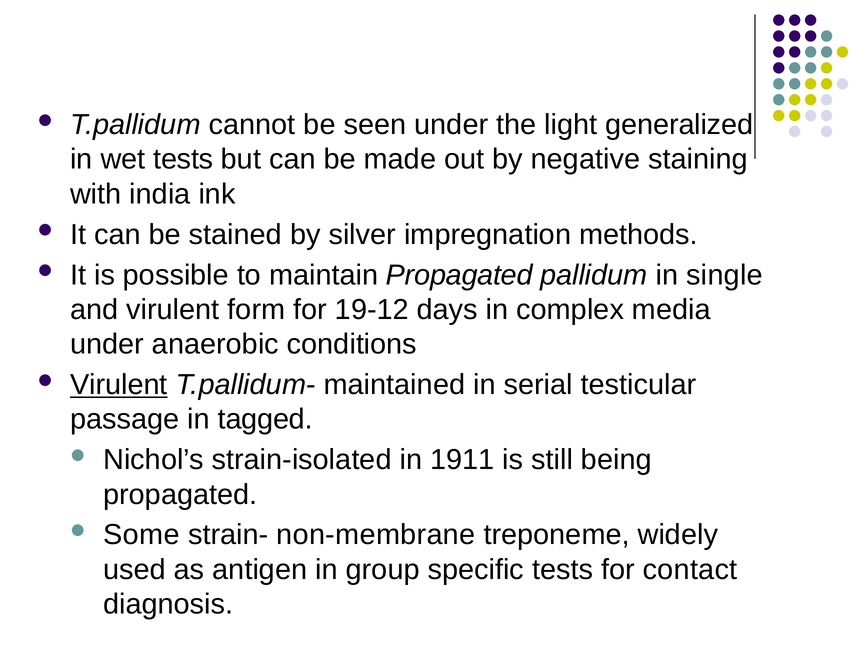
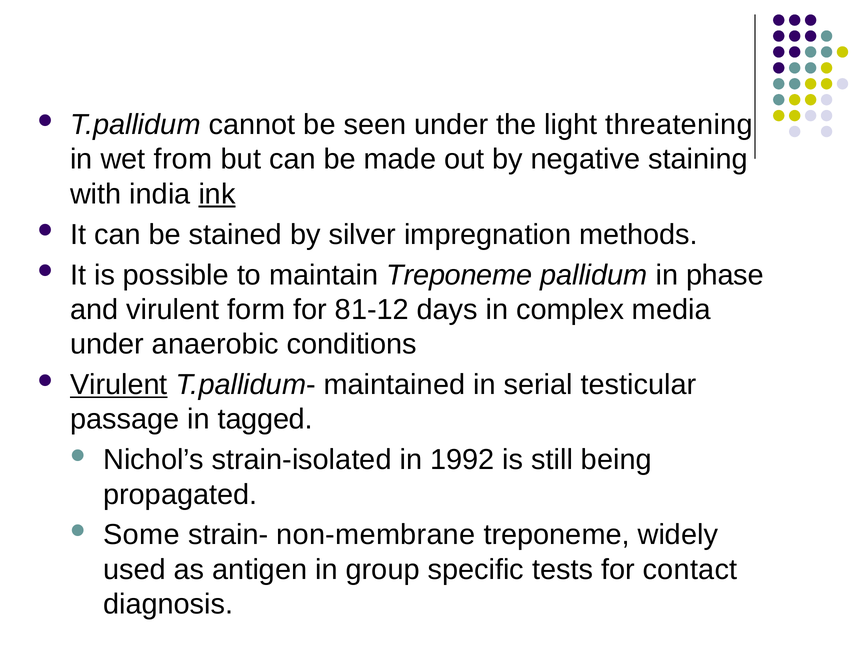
generalized: generalized -> threatening
wet tests: tests -> from
ink underline: none -> present
maintain Propagated: Propagated -> Treponeme
single: single -> phase
19-12: 19-12 -> 81-12
1911: 1911 -> 1992
